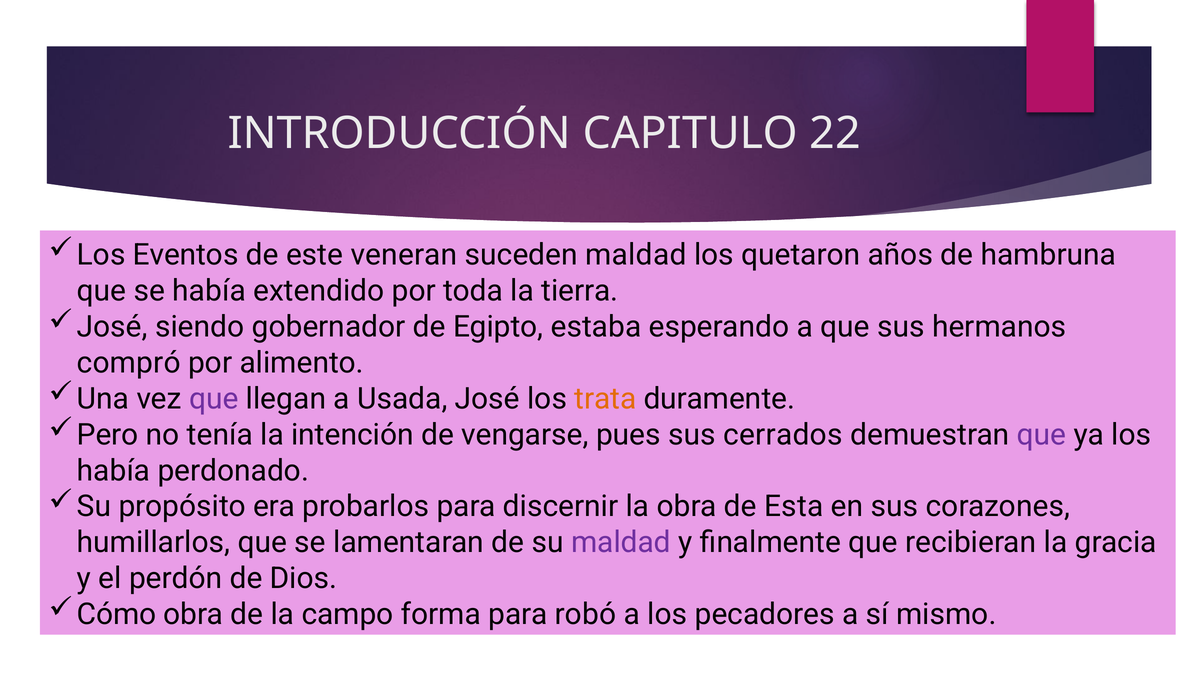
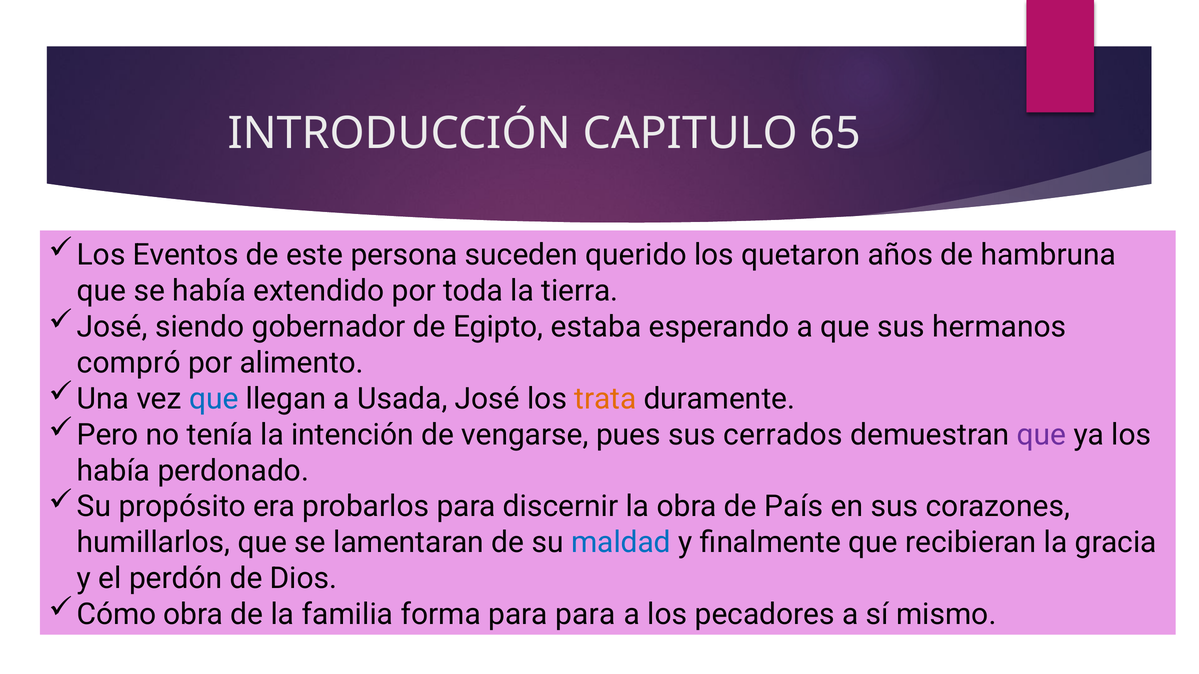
22: 22 -> 65
veneran: veneran -> persona
suceden maldad: maldad -> querido
que at (214, 399) colour: purple -> blue
Esta: Esta -> País
maldad at (621, 543) colour: purple -> blue
campo: campo -> familia
para robó: robó -> para
